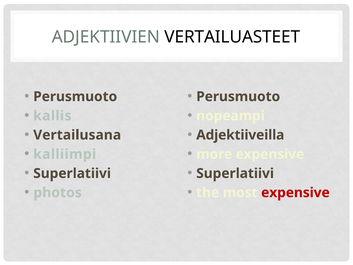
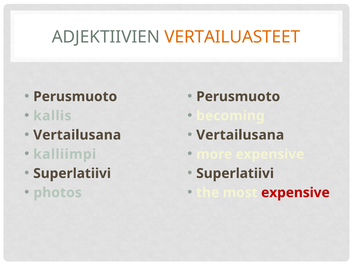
VERTAILUASTEET colour: black -> orange
nopeampi: nopeampi -> becoming
Adjektiiveilla at (240, 135): Adjektiiveilla -> Vertailusana
